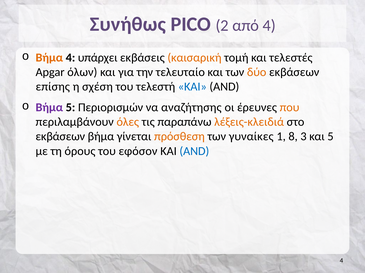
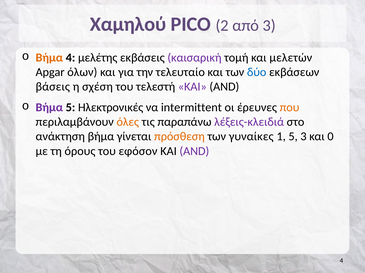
Συνήθως: Συνήθως -> Χαμηλού
από 4: 4 -> 3
υπάρχει: υπάρχει -> μελέτης
καισαρική colour: orange -> purple
τελεστές: τελεστές -> μελετών
δύο colour: orange -> blue
επίσης: επίσης -> βάσεις
ΚΑΙ at (192, 87) colour: blue -> purple
Περιορισμών: Περιορισμών -> Ηλεκτρονικές
αναζήτησης: αναζήτησης -> intermittent
λέξεις-κλειδιά colour: orange -> purple
εκβάσεων at (60, 137): εκβάσεων -> ανάκτηση
1 8: 8 -> 5
και 5: 5 -> 0
ΑΝD colour: blue -> purple
